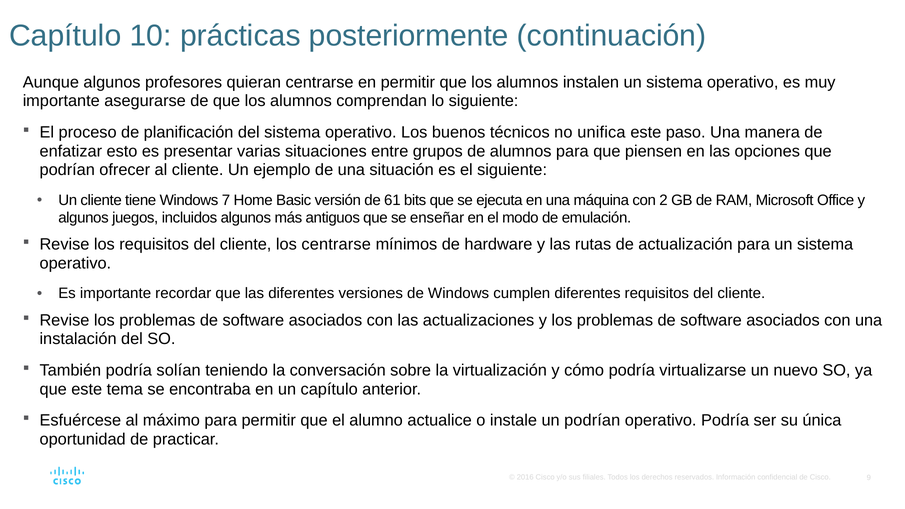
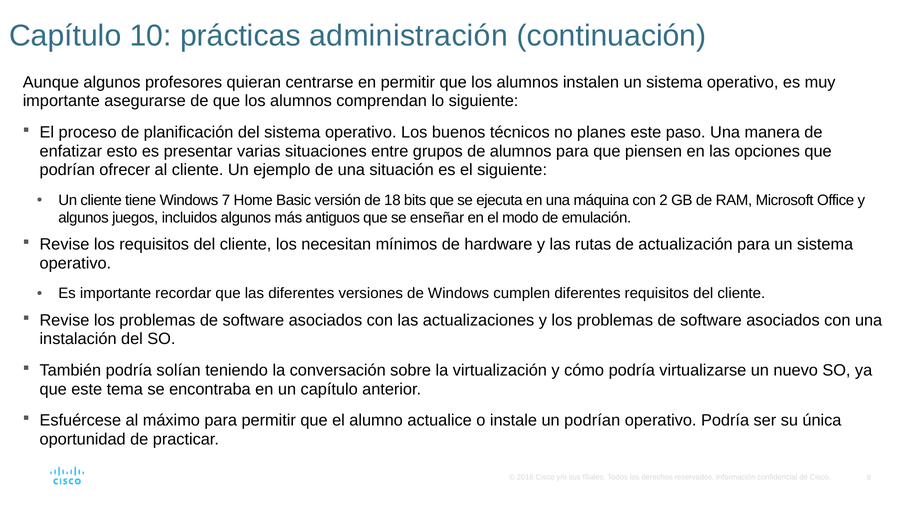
posteriormente: posteriormente -> administración
unifica: unifica -> planes
61: 61 -> 18
los centrarse: centrarse -> necesitan
